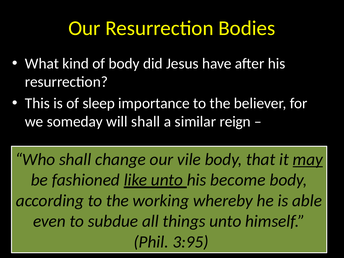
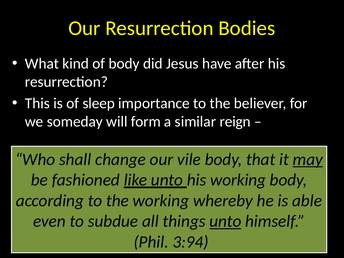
will shall: shall -> form
his become: become -> working
unto at (225, 221) underline: none -> present
3:95: 3:95 -> 3:94
